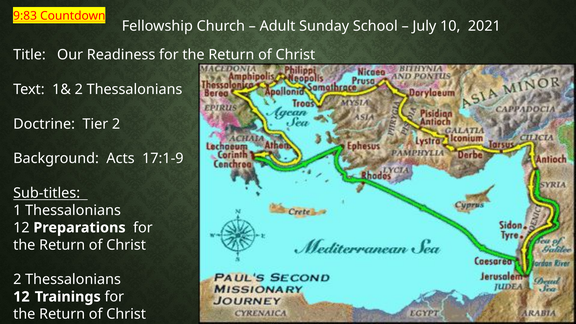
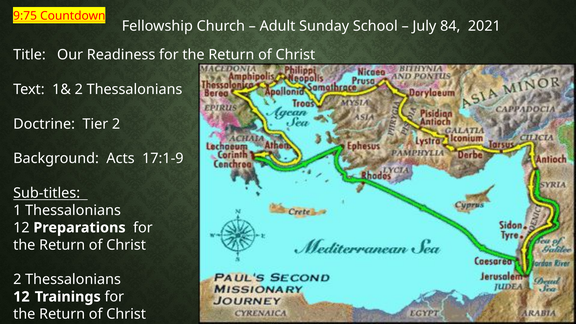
9:83: 9:83 -> 9:75
10: 10 -> 84
